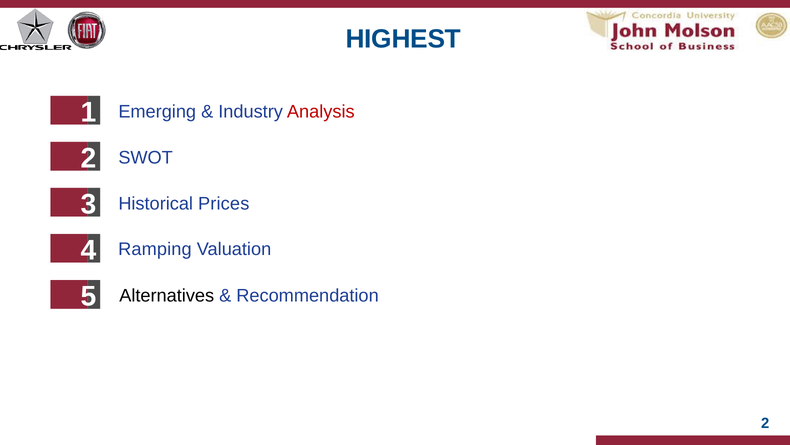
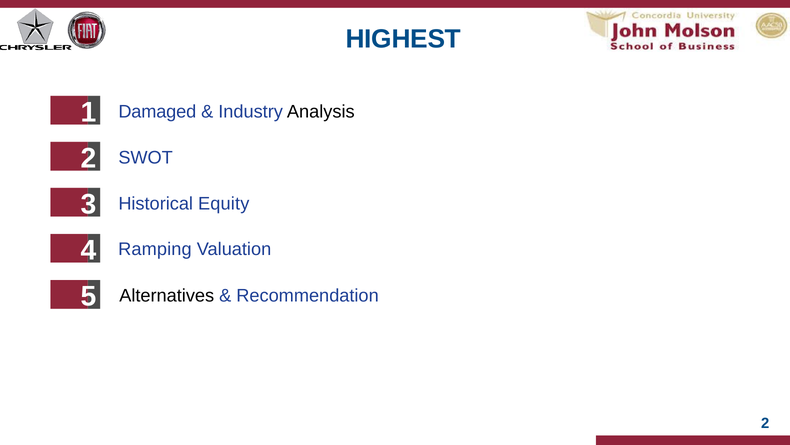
Emerging: Emerging -> Damaged
Analysis colour: red -> black
Prices: Prices -> Equity
